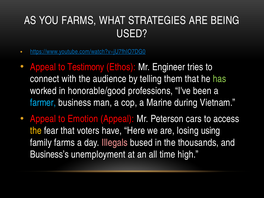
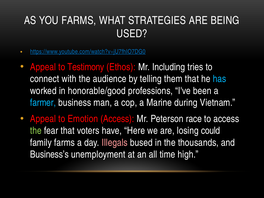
Engineer: Engineer -> Including
has colour: light green -> light blue
Emotion Appeal: Appeal -> Access
cars: cars -> race
the at (36, 131) colour: yellow -> light green
using: using -> could
